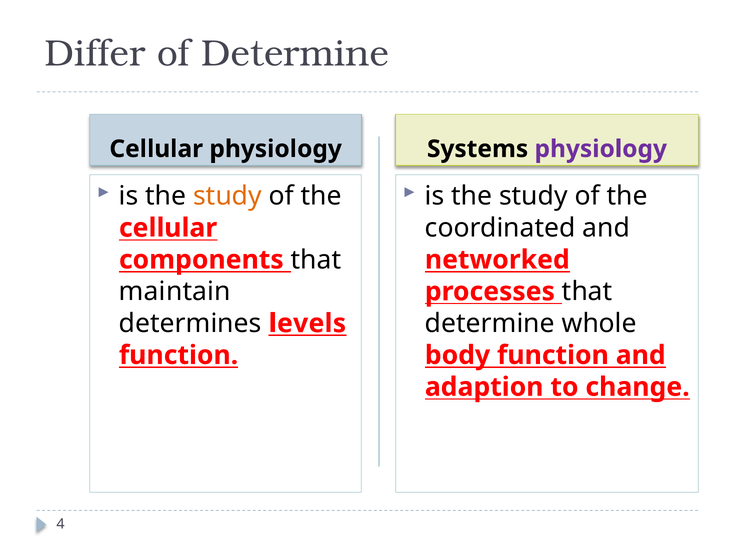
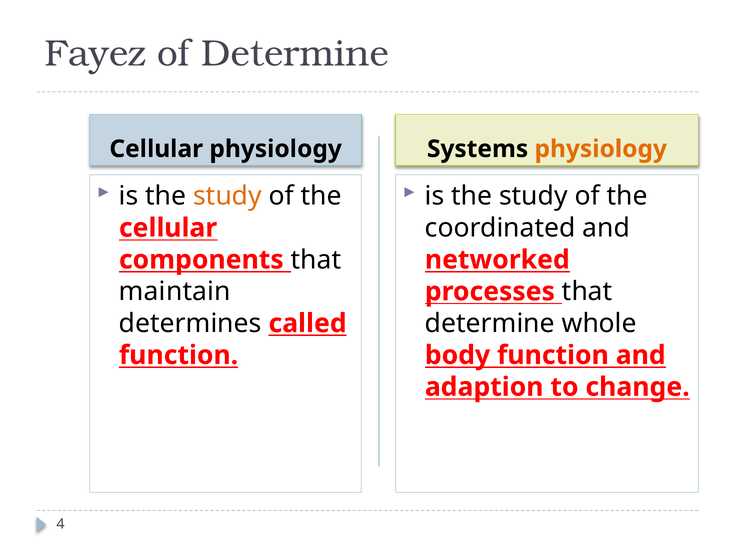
Differ: Differ -> Fayez
physiology at (601, 149) colour: purple -> orange
levels: levels -> called
